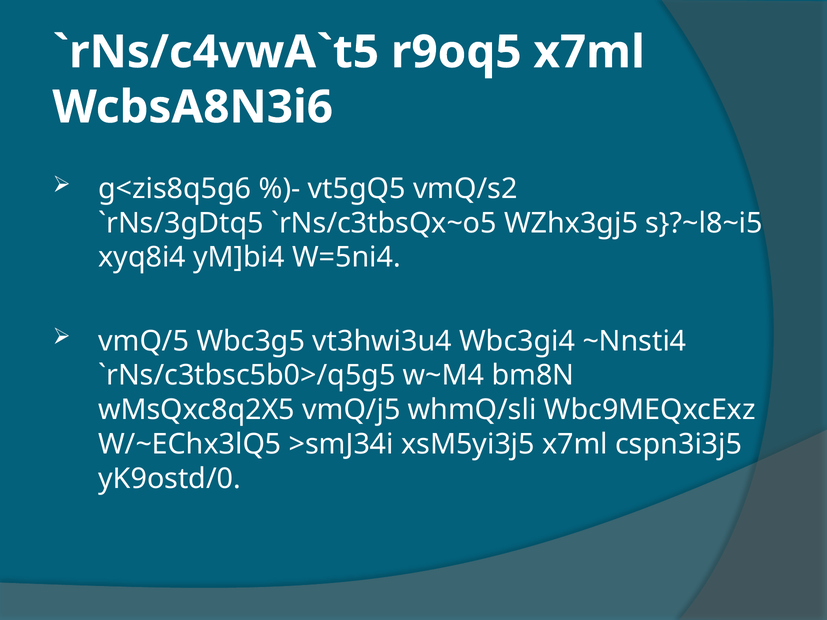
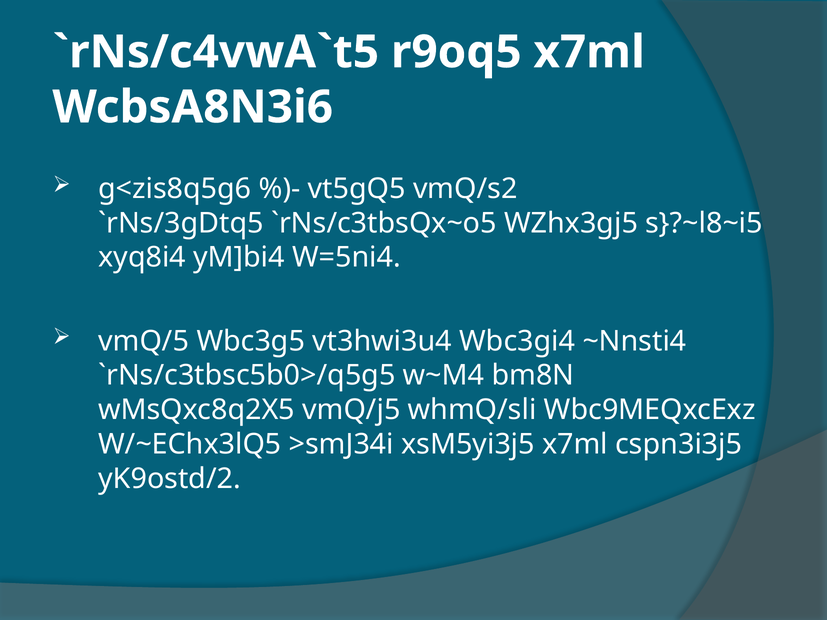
yK9ostd/0: yK9ostd/0 -> yK9ostd/2
